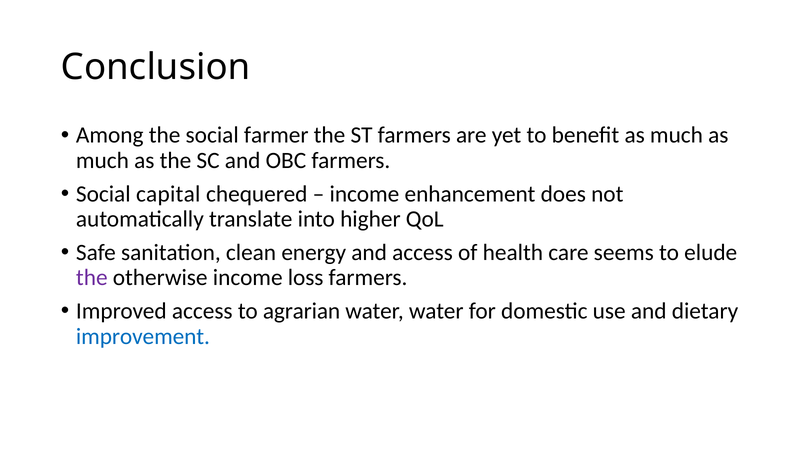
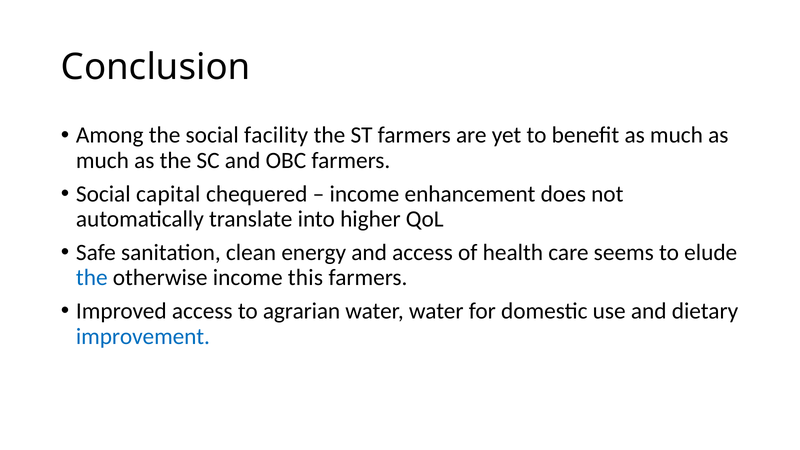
farmer: farmer -> facility
the at (92, 278) colour: purple -> blue
loss: loss -> this
